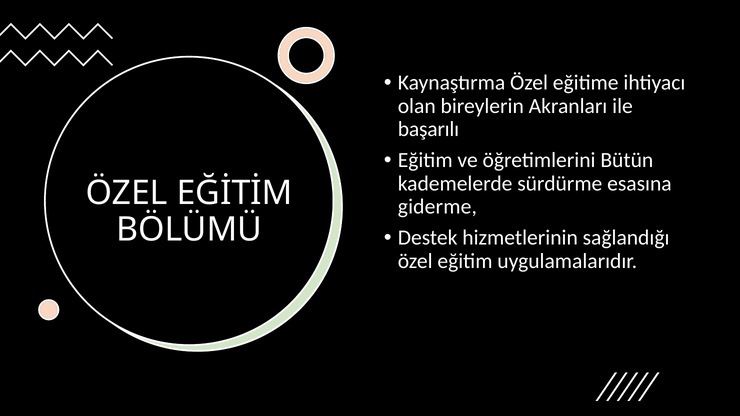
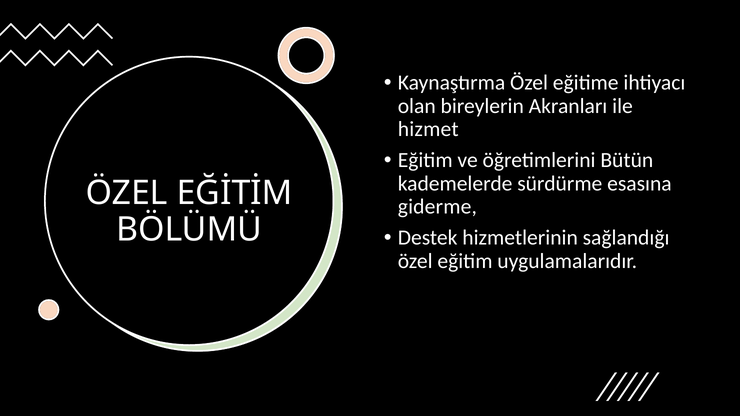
başarılı: başarılı -> hizmet
